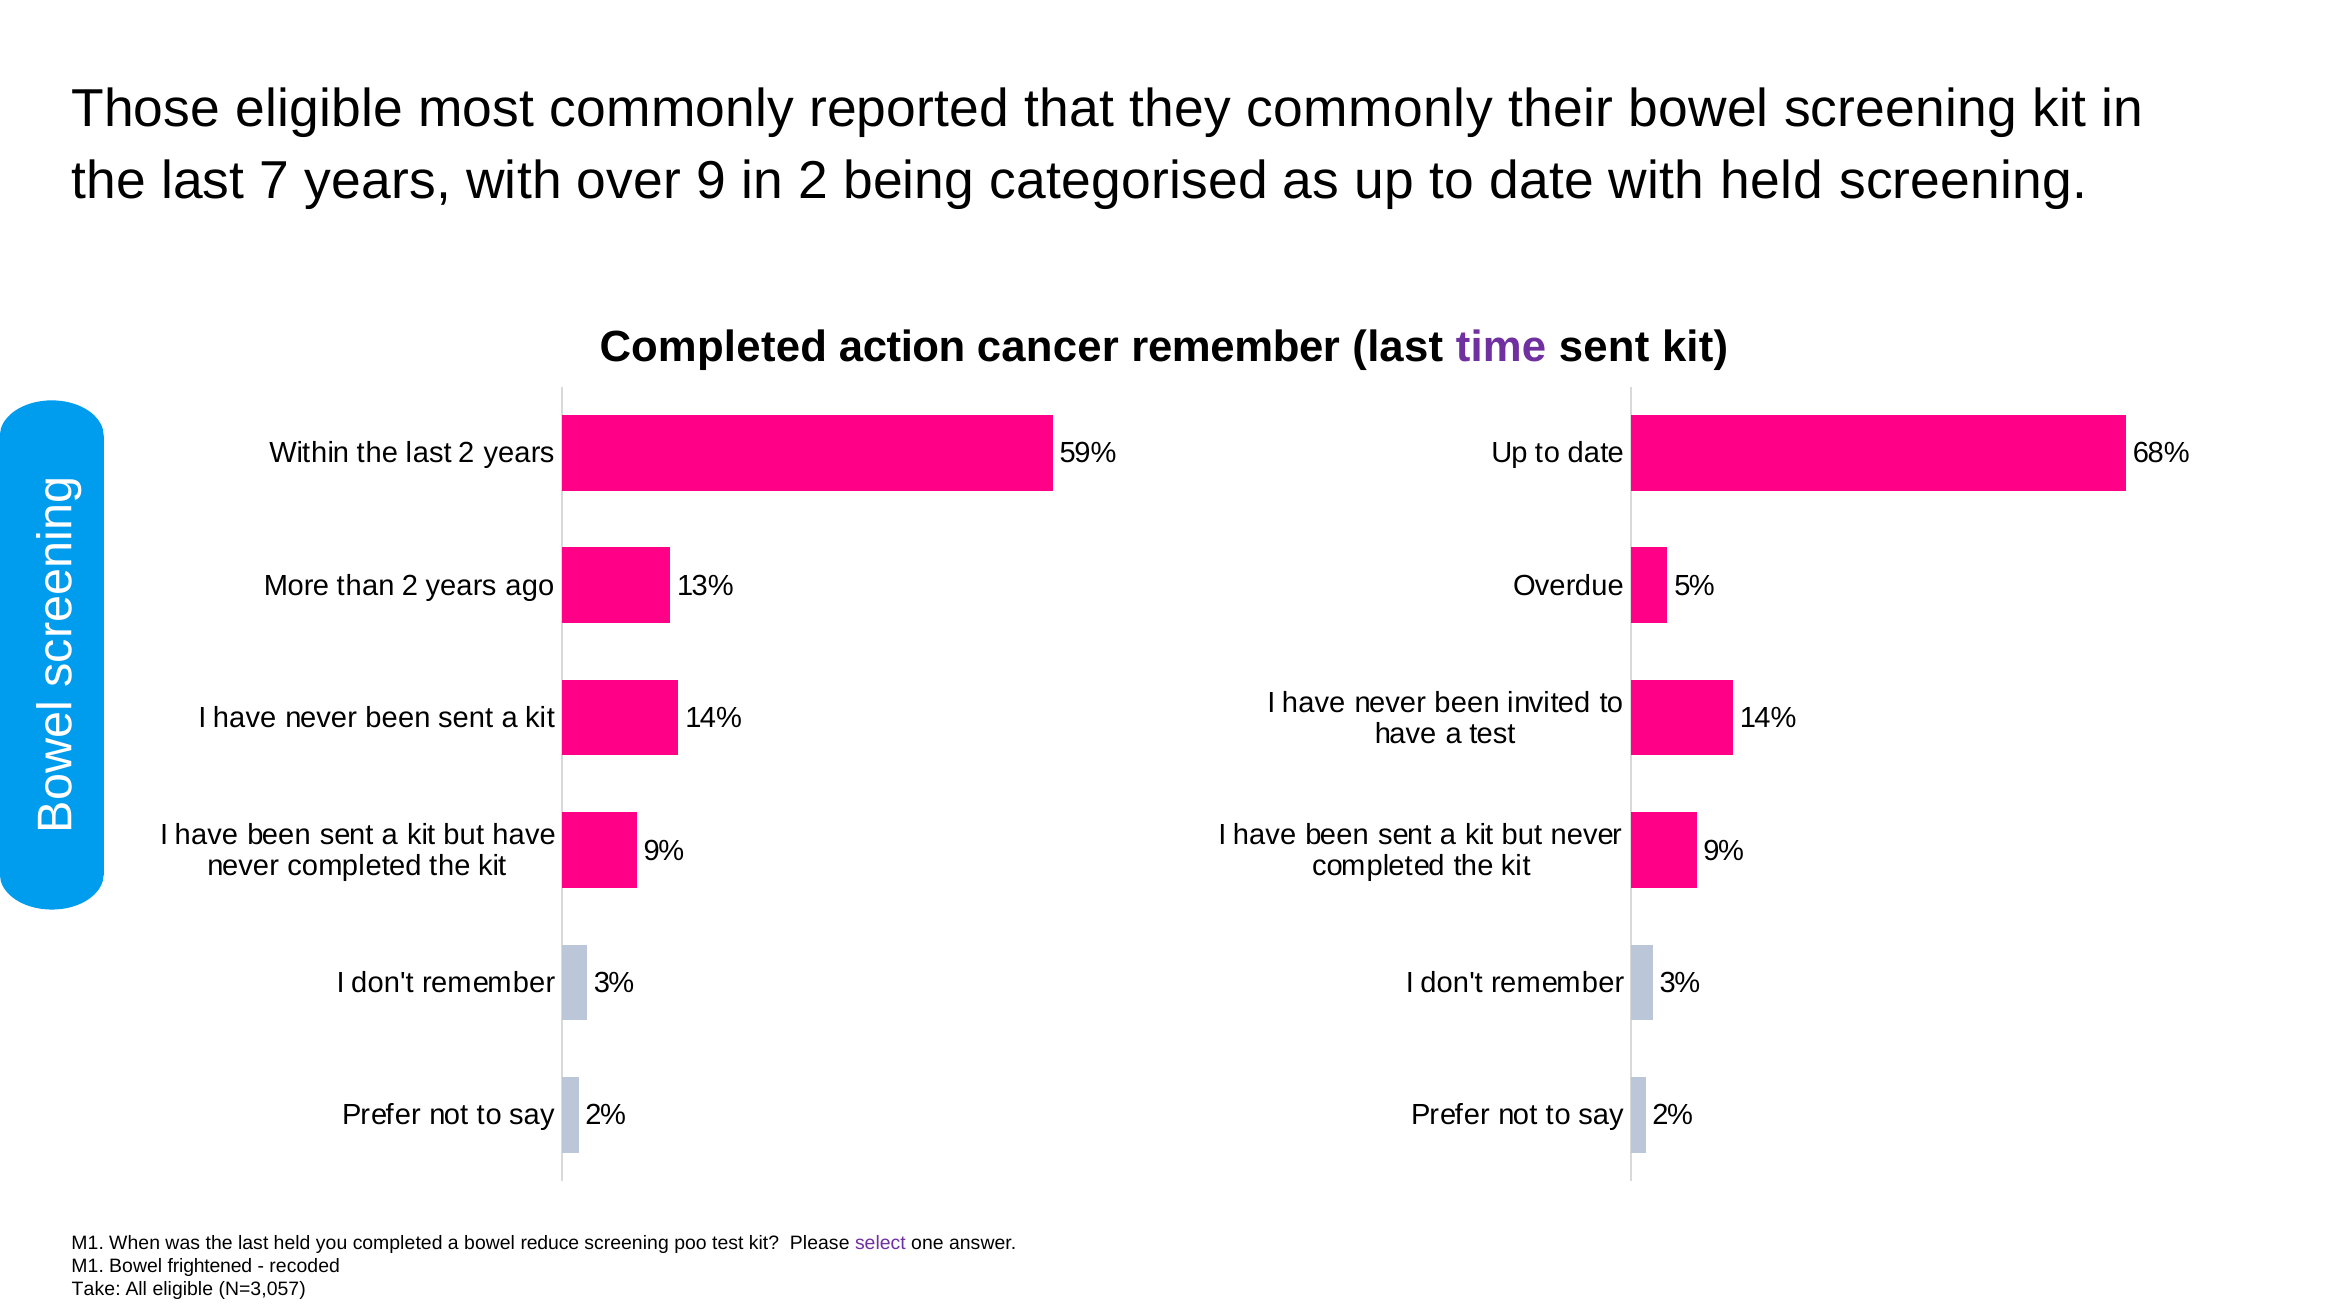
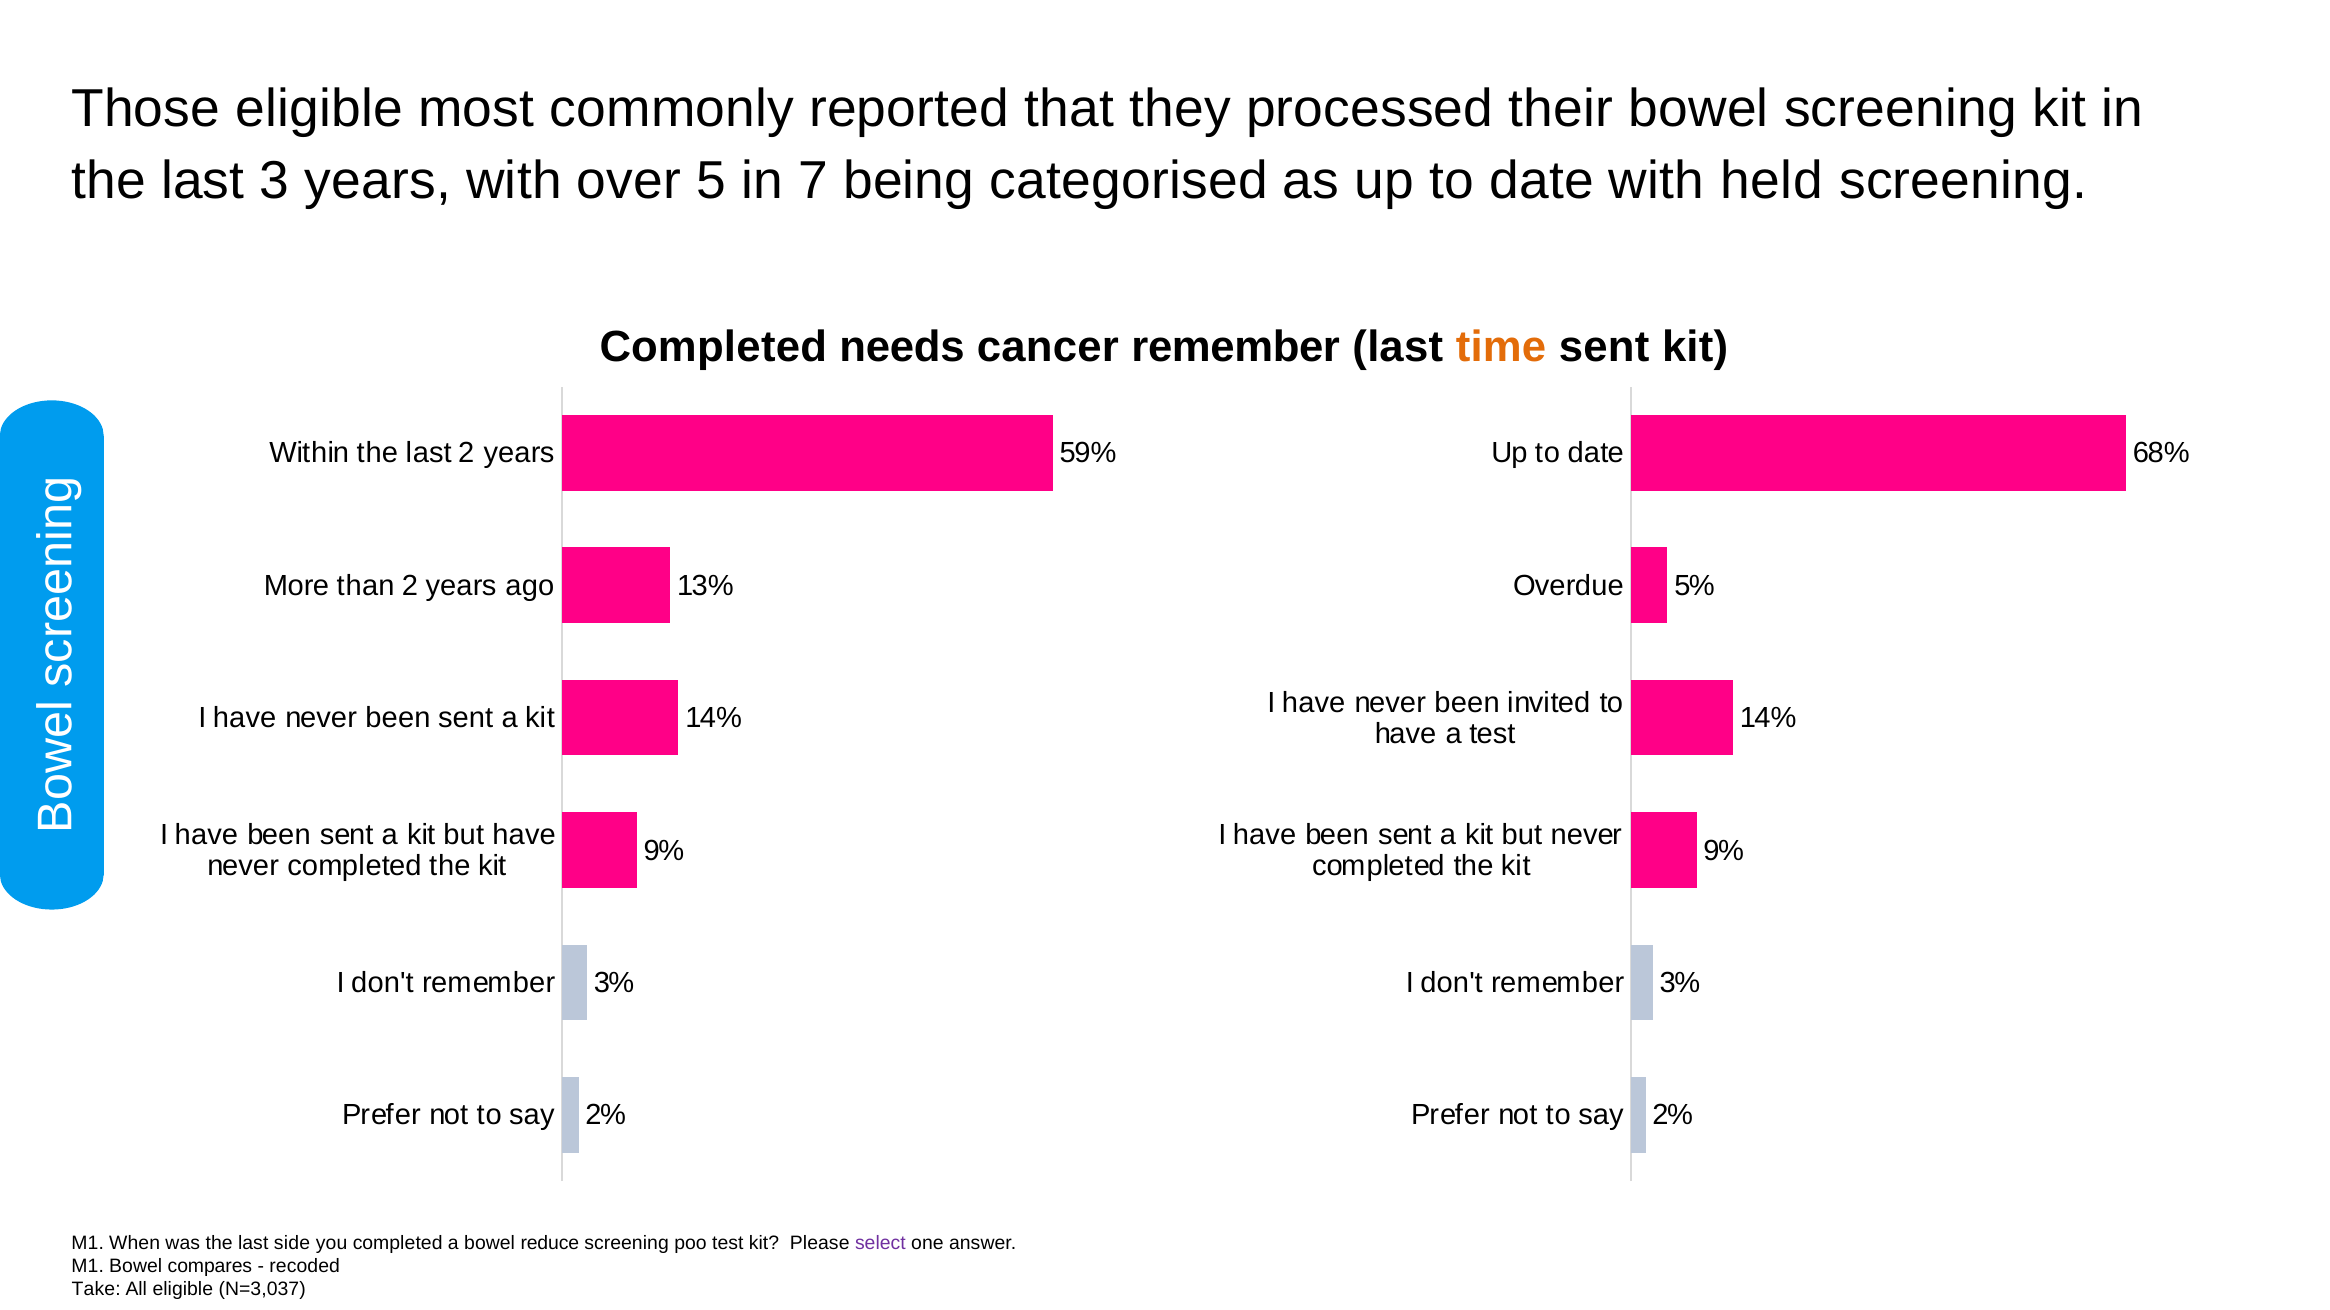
they commonly: commonly -> processed
7: 7 -> 3
9: 9 -> 5
in 2: 2 -> 7
action: action -> needs
time colour: purple -> orange
last held: held -> side
frightened: frightened -> compares
N=3,057: N=3,057 -> N=3,037
